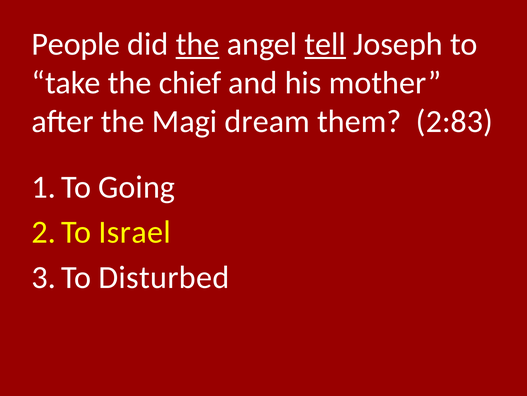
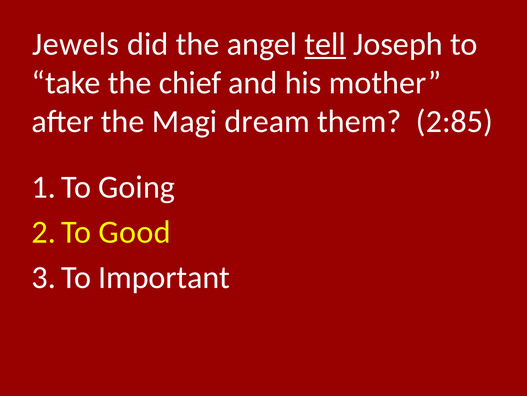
People: People -> Jewels
the at (198, 44) underline: present -> none
2:83: 2:83 -> 2:85
Israel: Israel -> Good
Disturbed: Disturbed -> Important
